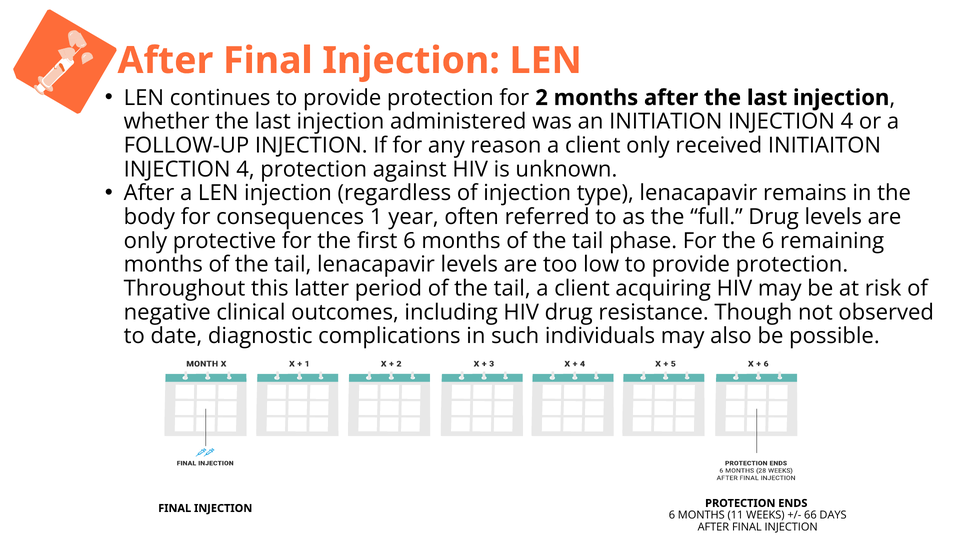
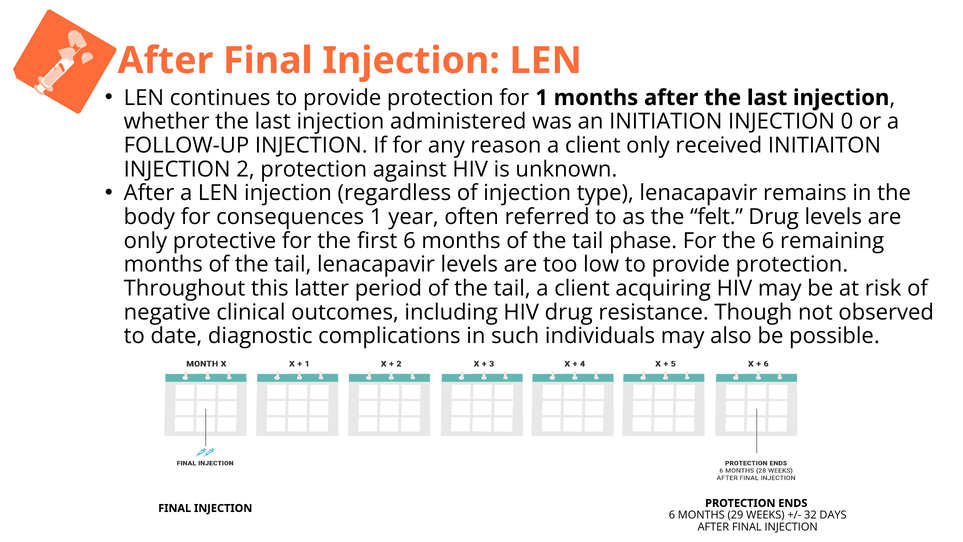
for 2: 2 -> 1
INITIATION INJECTION 4: 4 -> 0
4 at (245, 169): 4 -> 2
full: full -> felt
11: 11 -> 29
66: 66 -> 32
